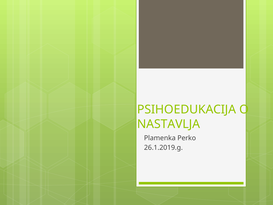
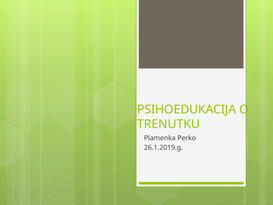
NASTAVLJA: NASTAVLJA -> TRENUTKU
